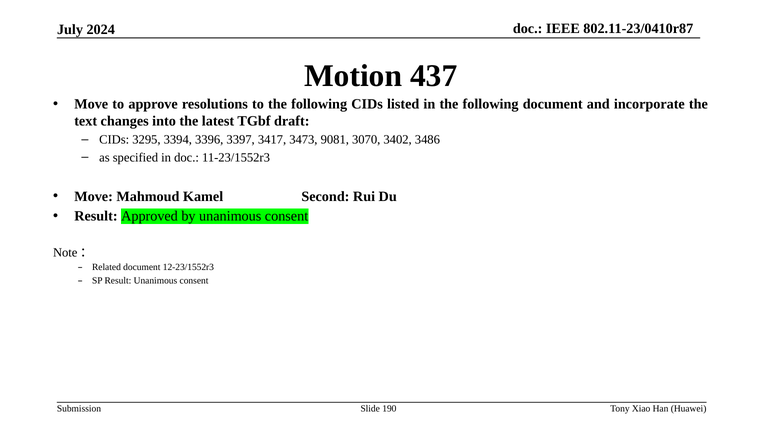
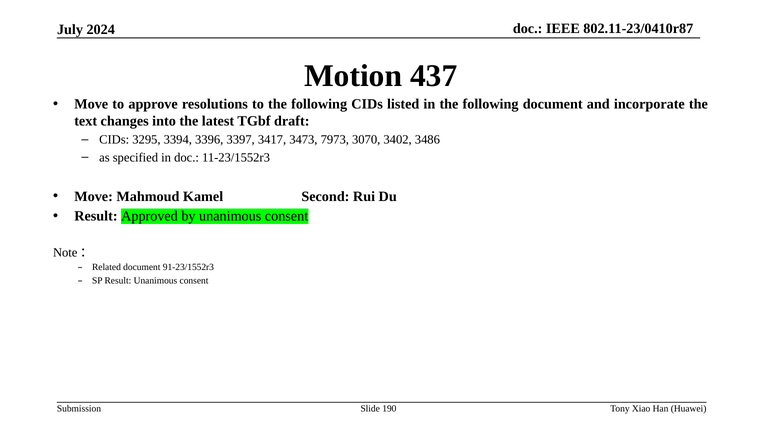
9081: 9081 -> 7973
12-23/1552r3: 12-23/1552r3 -> 91-23/1552r3
